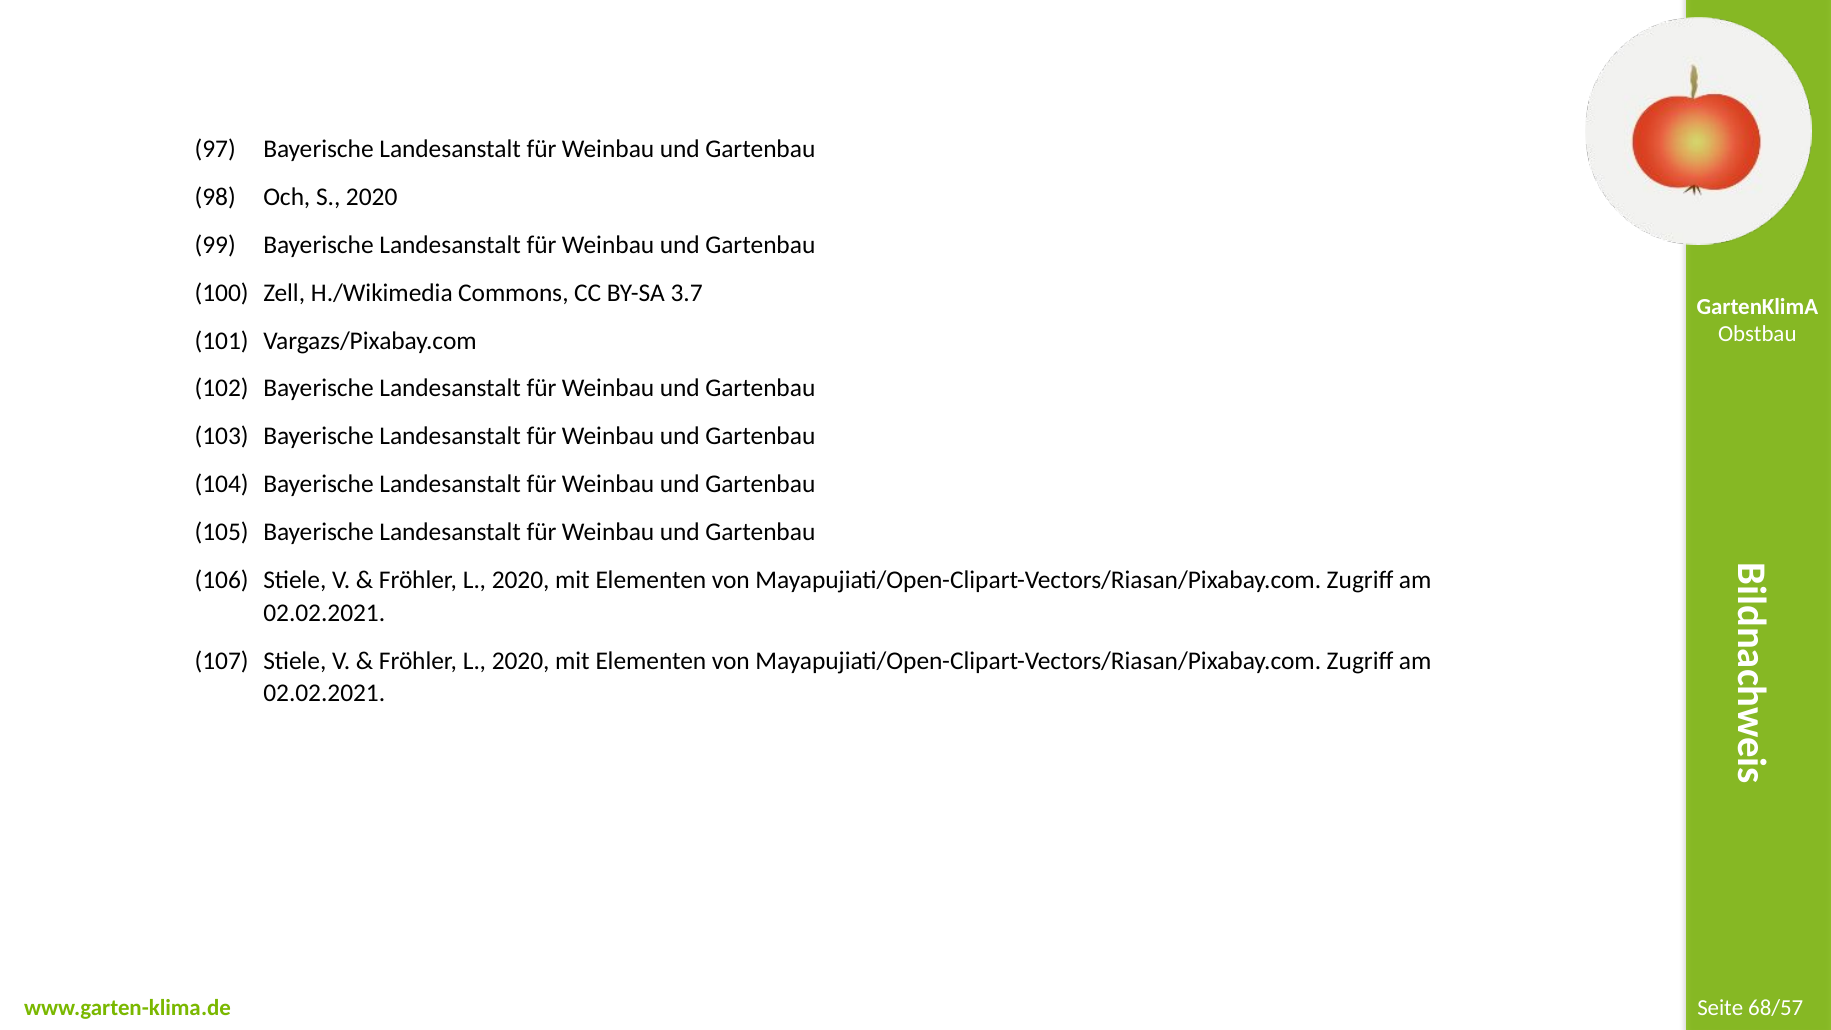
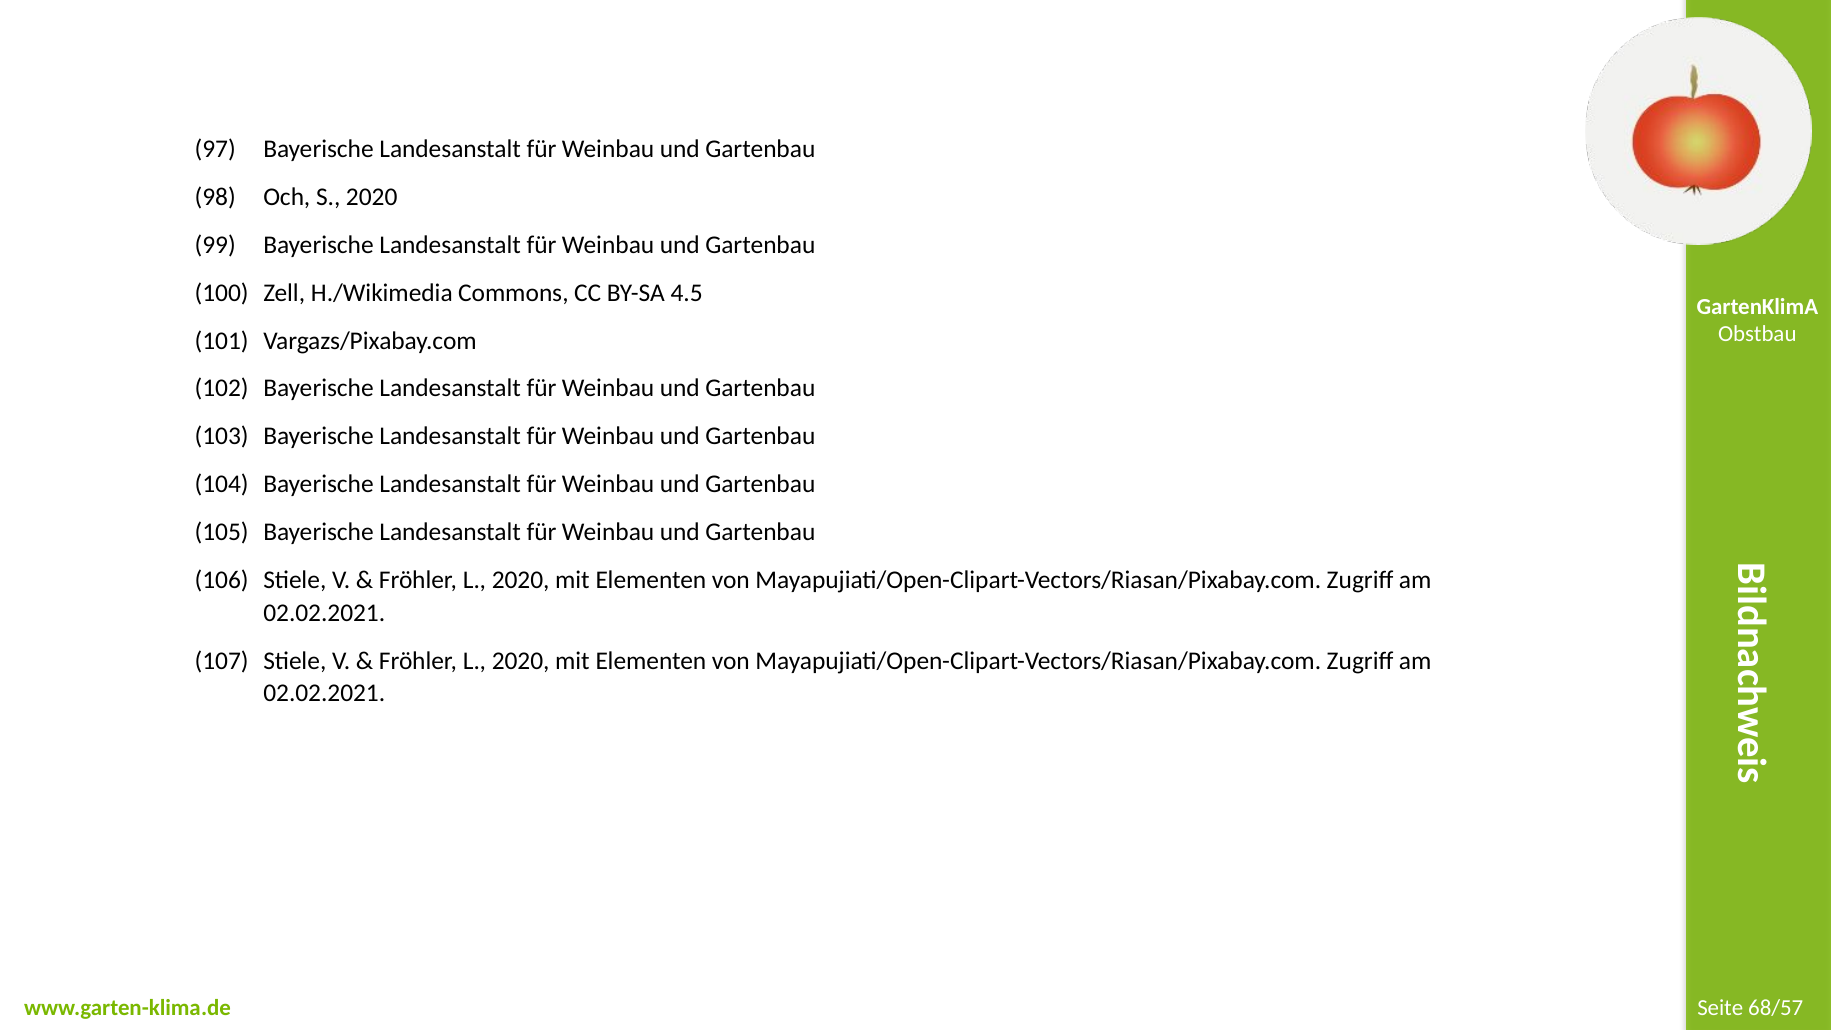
3.7: 3.7 -> 4.5
